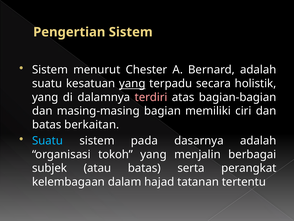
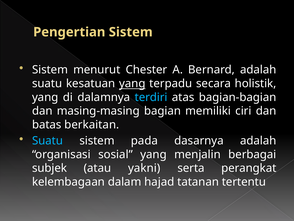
terdiri colour: pink -> light blue
tokoh: tokoh -> sosial
atau batas: batas -> yakni
